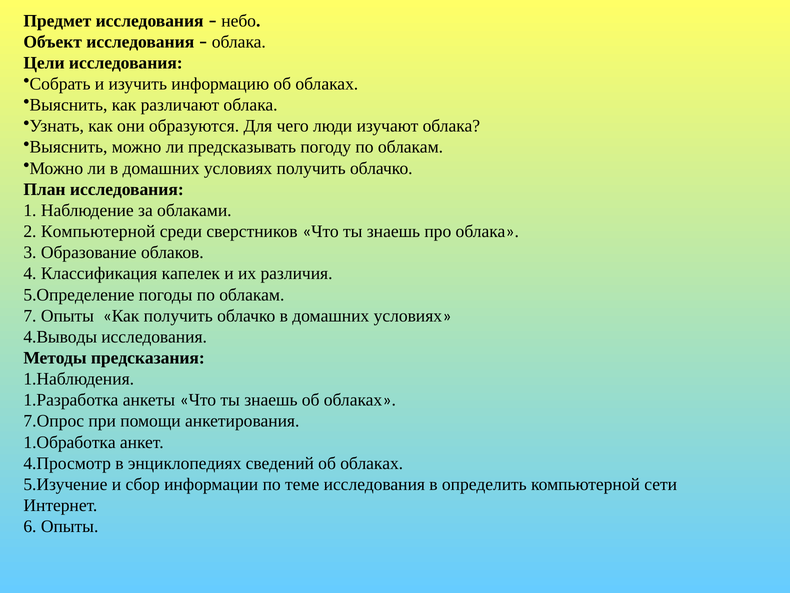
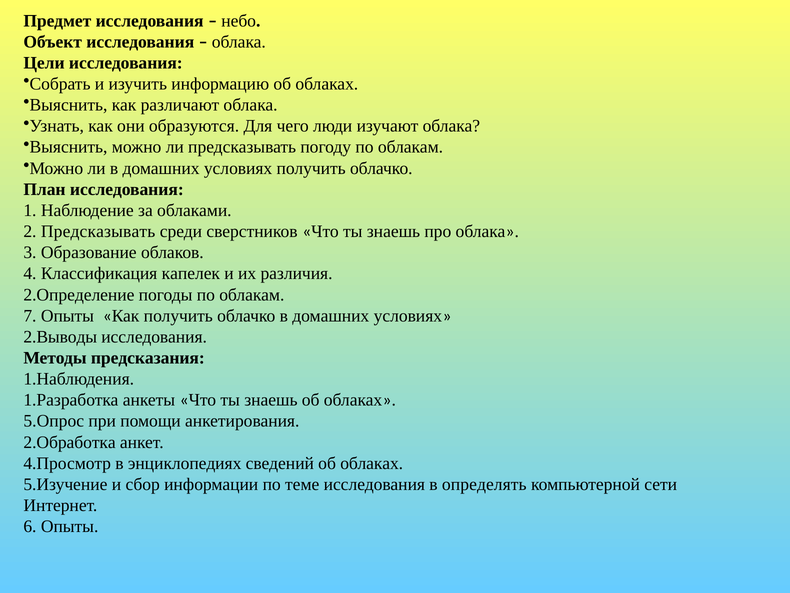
2 Компьютерной: Компьютерной -> Предсказывать
5.Определение: 5.Определение -> 2.Определение
4.Выводы: 4.Выводы -> 2.Выводы
7.Опрос: 7.Опрос -> 5.Опрос
1.Обработка: 1.Обработка -> 2.Обработка
определить: определить -> определять
